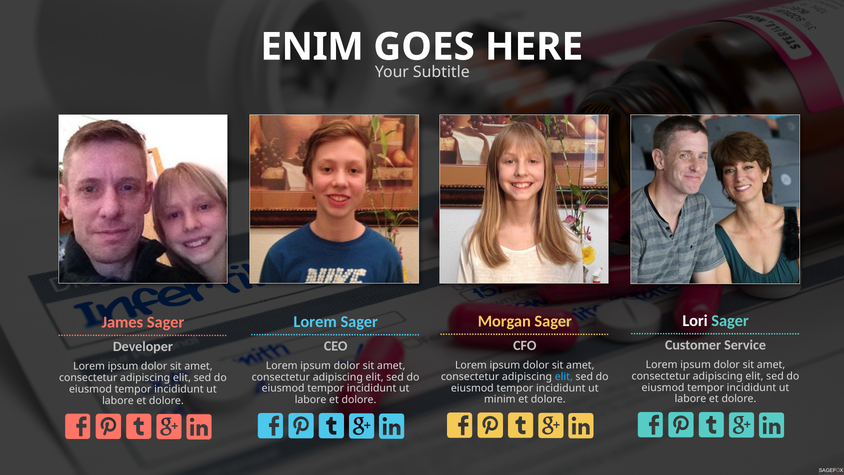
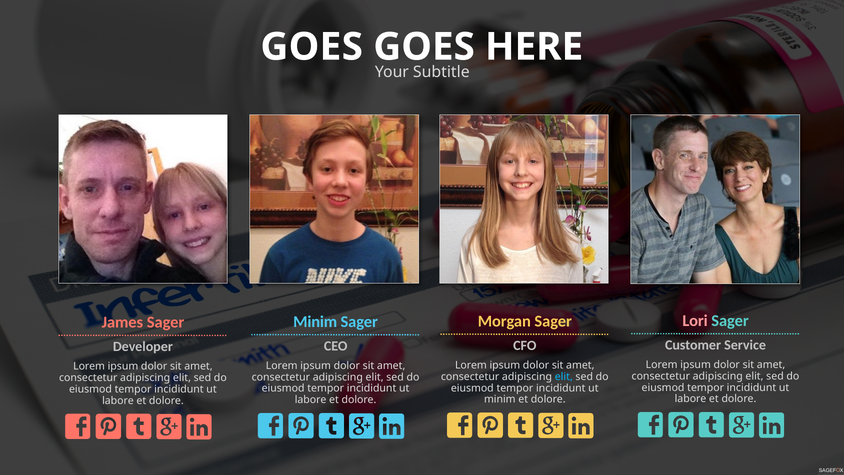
ENIM at (312, 47): ENIM -> GOES
Lori colour: white -> pink
Lorem at (315, 321): Lorem -> Minim
